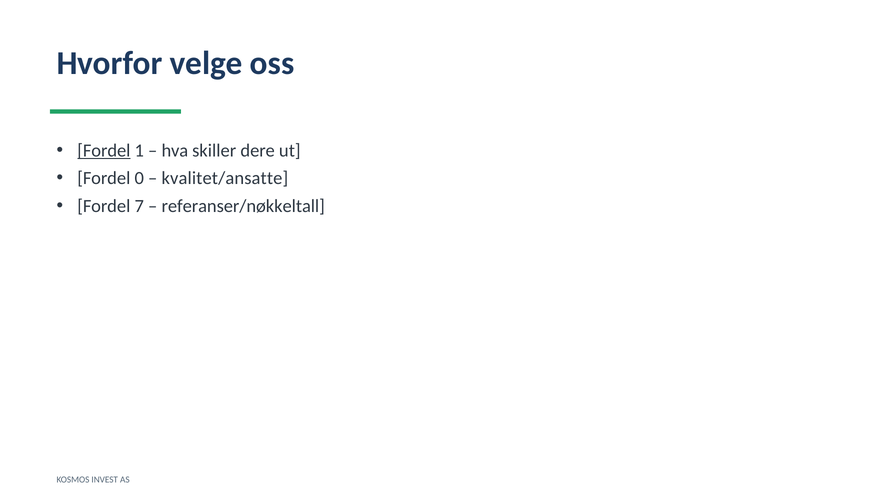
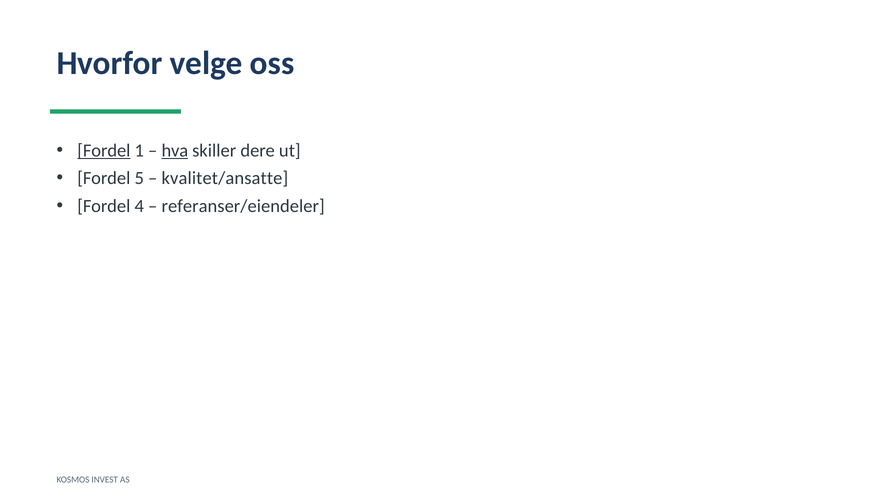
hva underline: none -> present
0: 0 -> 5
7: 7 -> 4
referanser/nøkkeltall: referanser/nøkkeltall -> referanser/eiendeler
